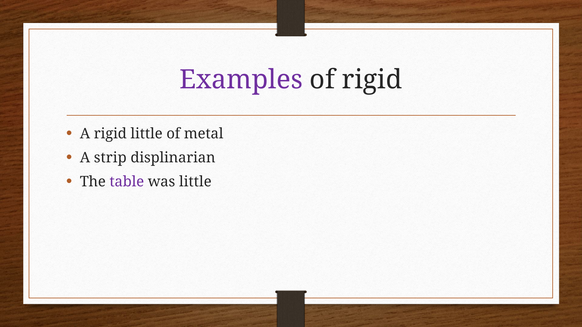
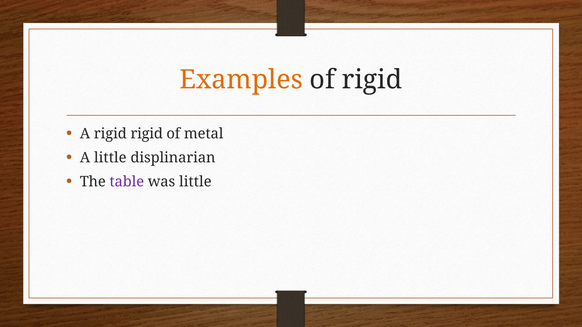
Examples colour: purple -> orange
rigid little: little -> rigid
A strip: strip -> little
